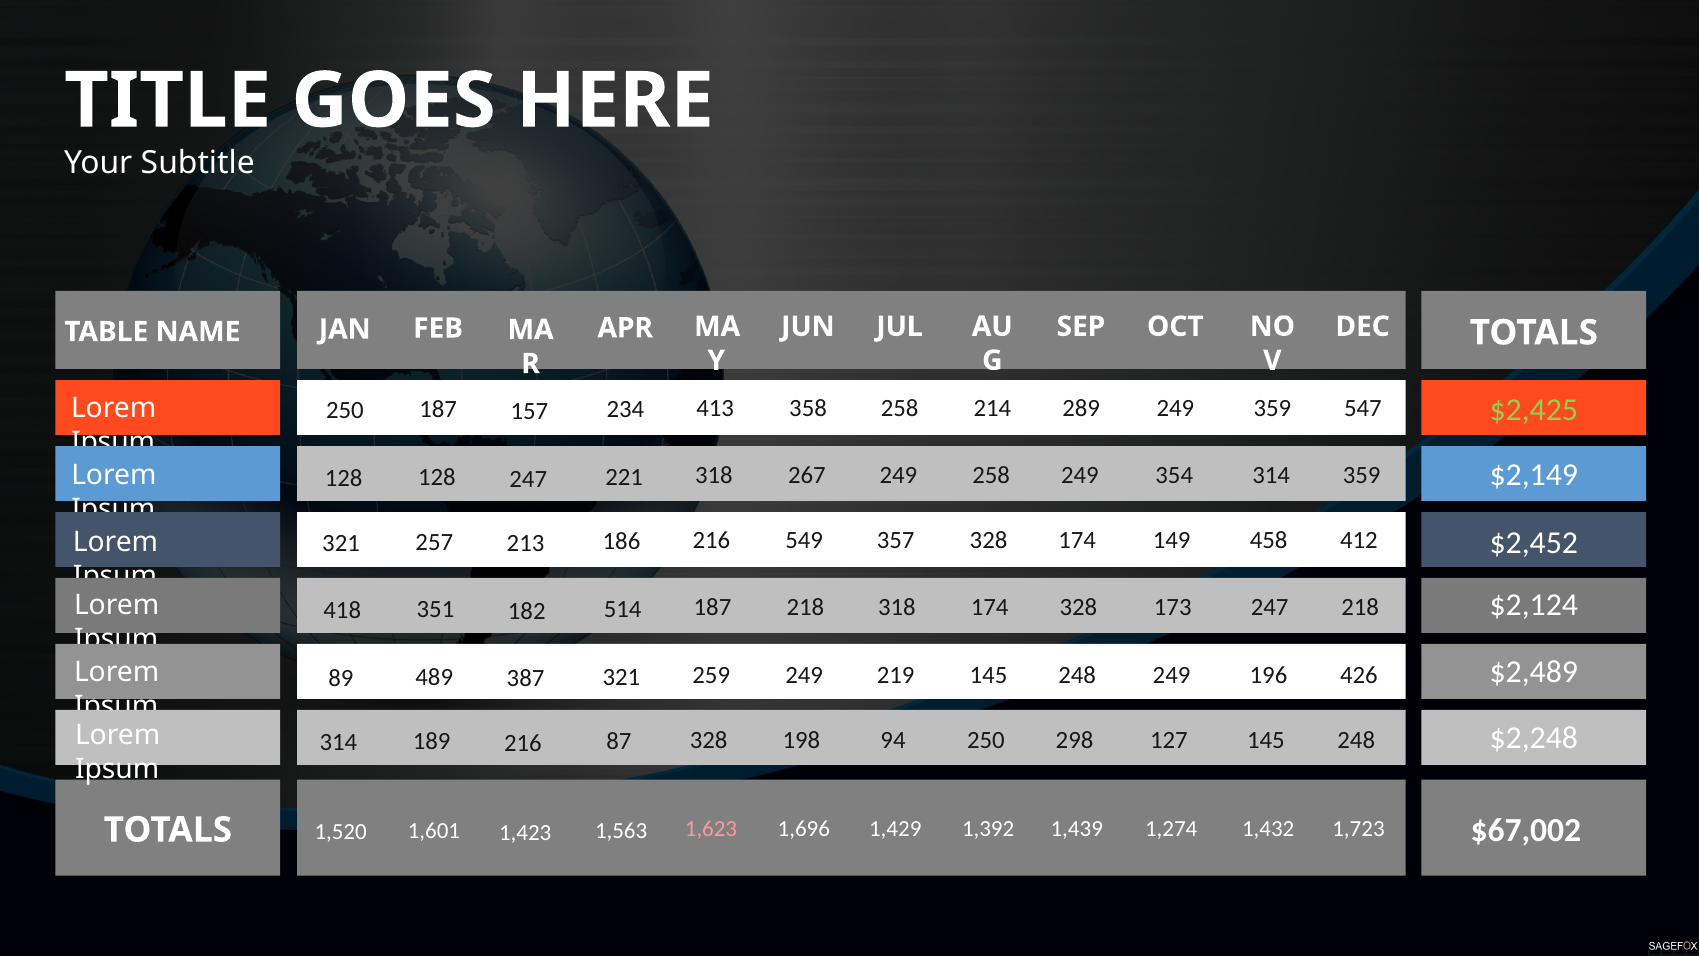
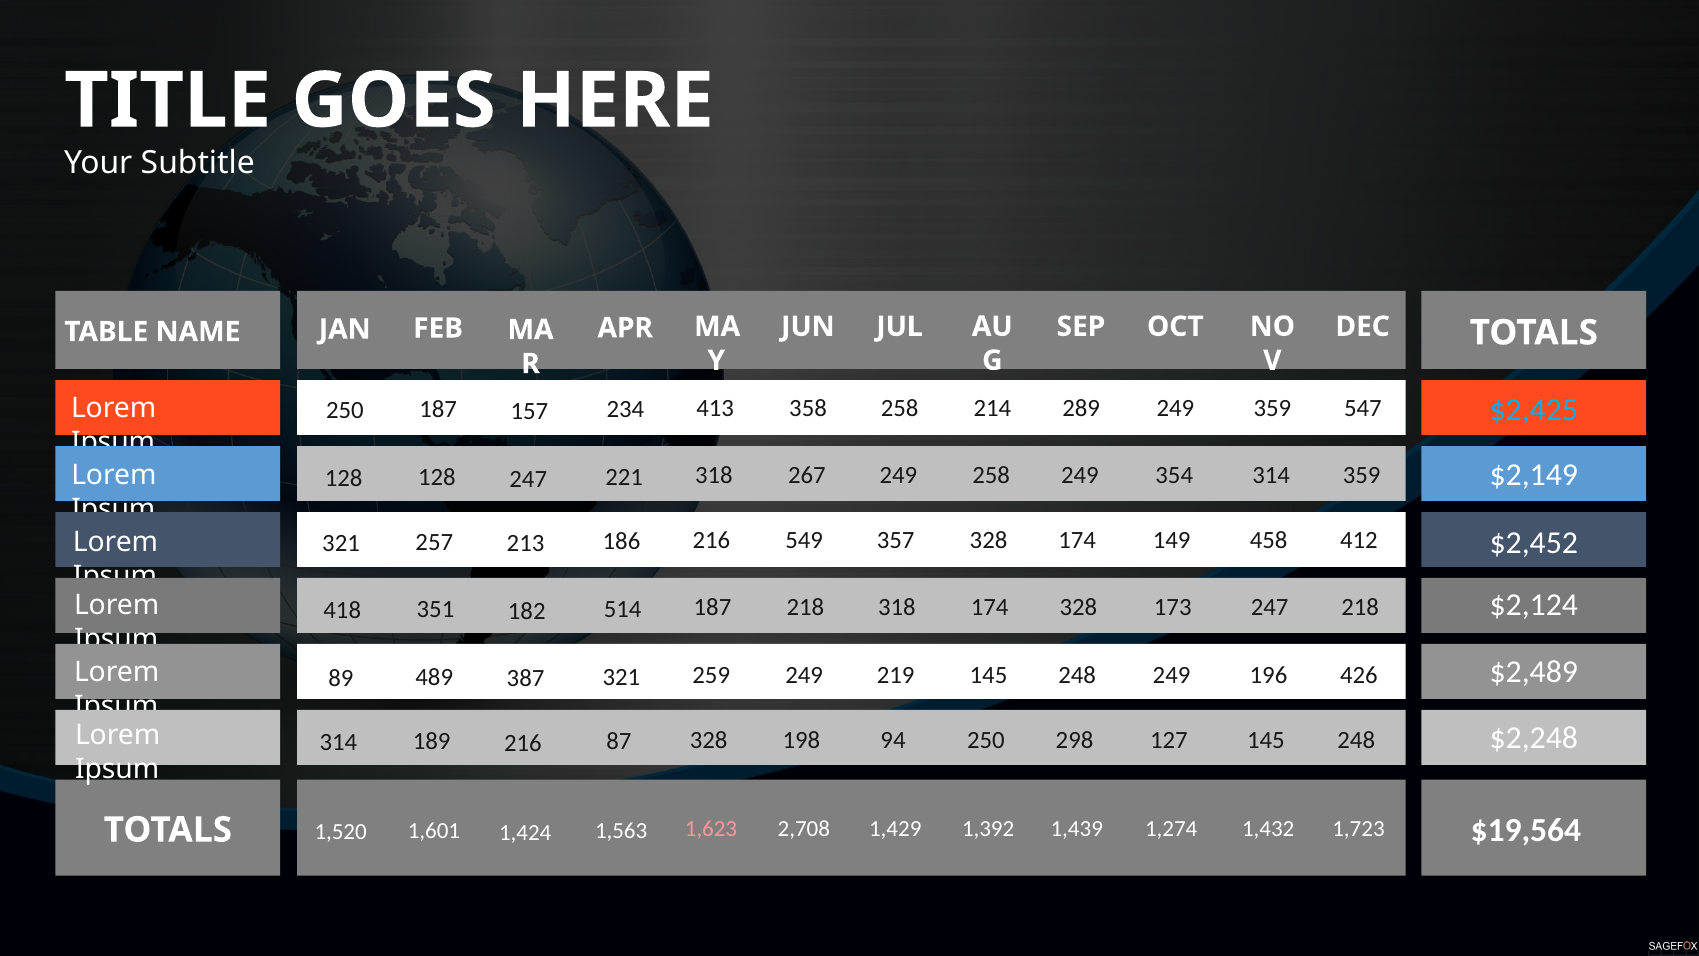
$2,425 colour: light green -> light blue
$67,002: $67,002 -> $19,564
1,696: 1,696 -> 2,708
1,423: 1,423 -> 1,424
